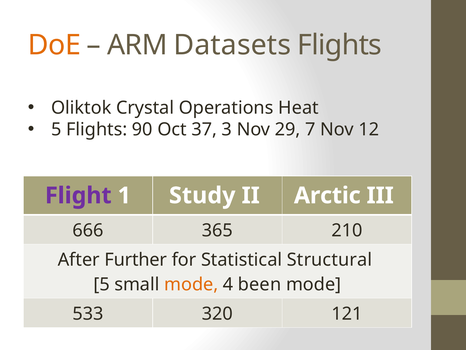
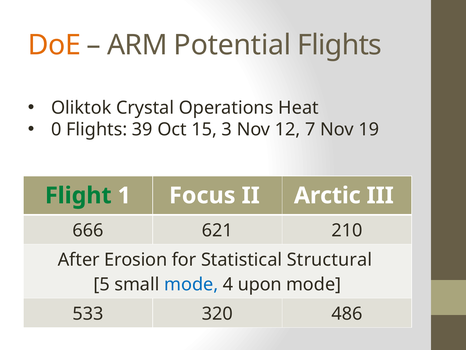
Datasets: Datasets -> Potential
5 at (56, 129): 5 -> 0
90: 90 -> 39
37: 37 -> 15
29: 29 -> 12
12: 12 -> 19
Flight colour: purple -> green
Study: Study -> Focus
365: 365 -> 621
Further: Further -> Erosion
mode at (191, 284) colour: orange -> blue
been: been -> upon
121: 121 -> 486
